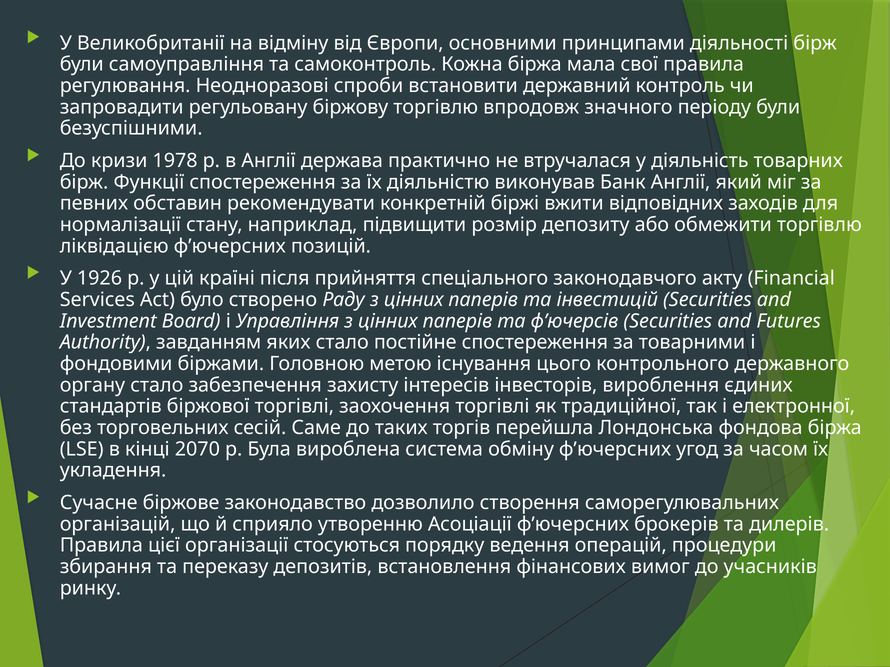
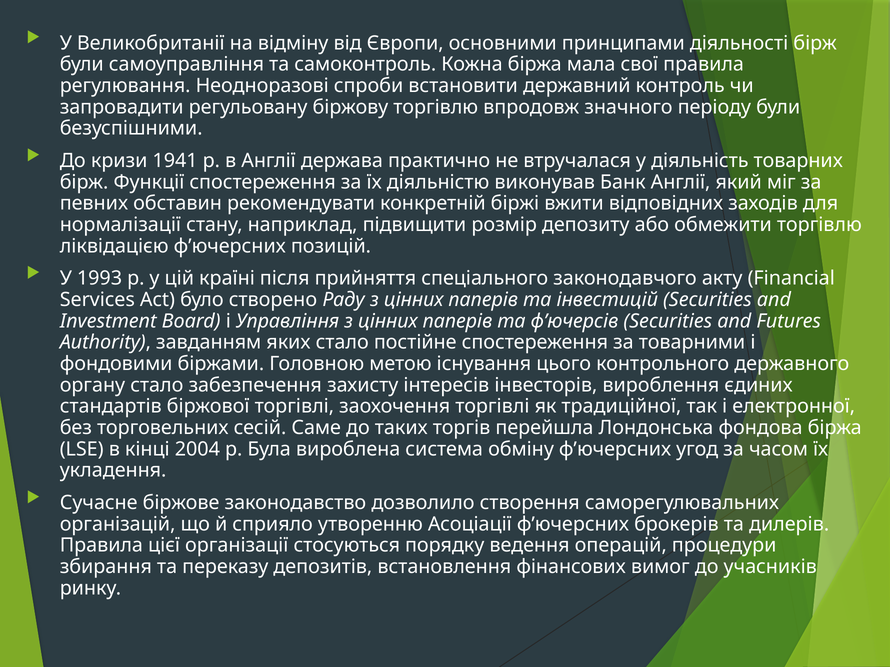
1978: 1978 -> 1941
1926: 1926 -> 1993
2070: 2070 -> 2004
